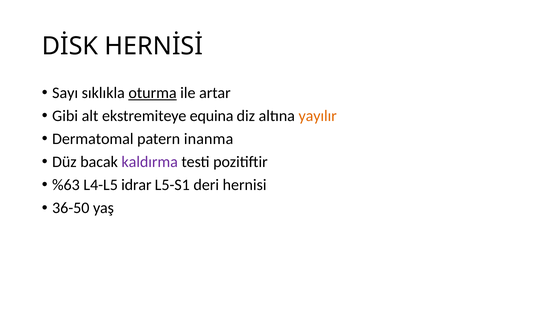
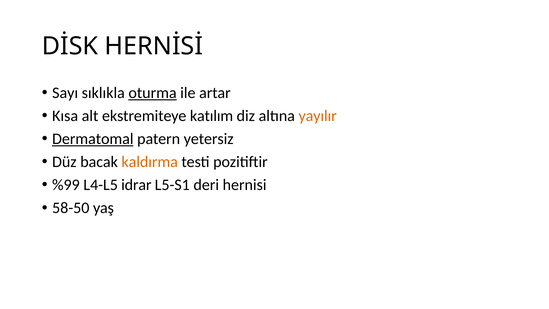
Gibi: Gibi -> Kısa
equina: equina -> katılım
Dermatomal underline: none -> present
inanma: inanma -> yetersiz
kaldırma colour: purple -> orange
%63: %63 -> %99
36-50: 36-50 -> 58-50
